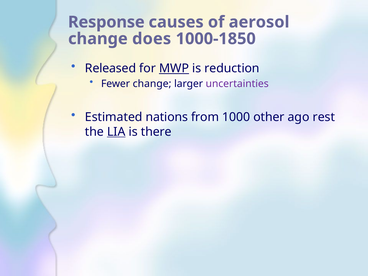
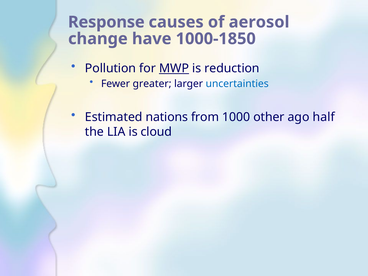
does: does -> have
Released: Released -> Pollution
Fewer change: change -> greater
uncertainties colour: purple -> blue
rest: rest -> half
LIA underline: present -> none
there: there -> cloud
